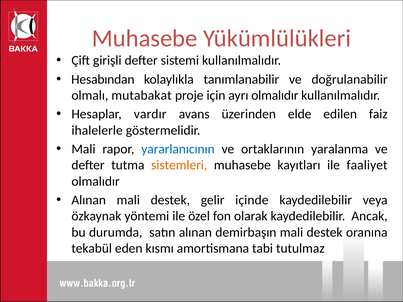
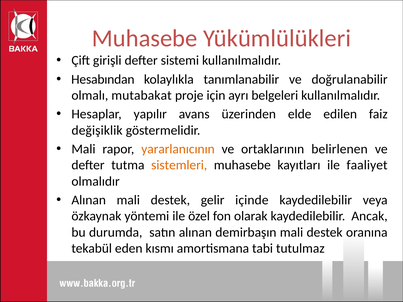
ayrı olmalıdır: olmalıdır -> belgeleri
vardır: vardır -> yapılır
ihalelerle: ihalelerle -> değişiklik
yararlanıcının colour: blue -> orange
yaralanma: yaralanma -> belirlenen
